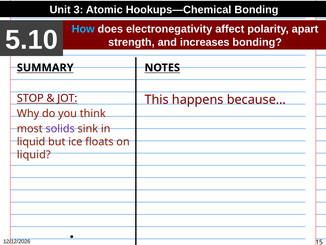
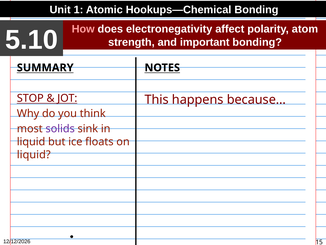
3: 3 -> 1
How colour: light blue -> pink
apart: apart -> atom
increases: increases -> important
